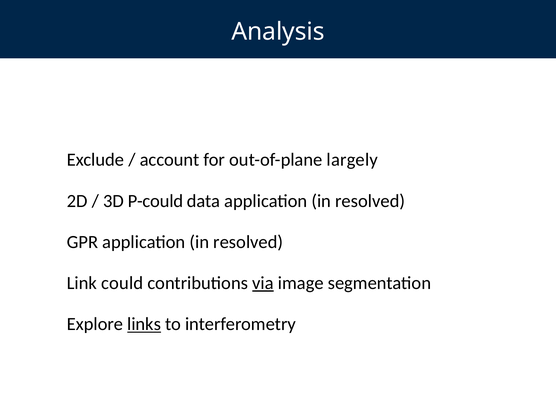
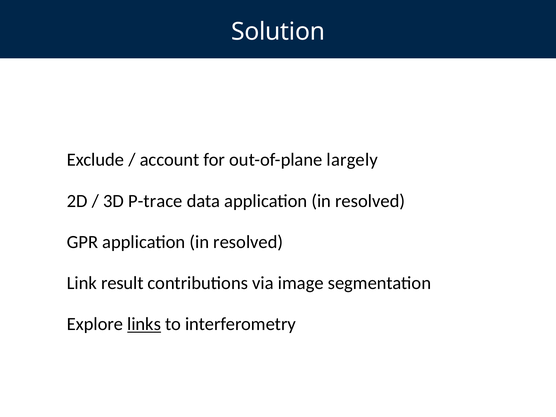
Analysis: Analysis -> Solution
P-could: P-could -> P-trace
could: could -> result
via underline: present -> none
